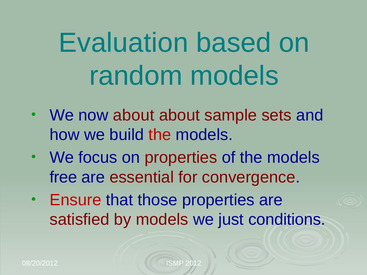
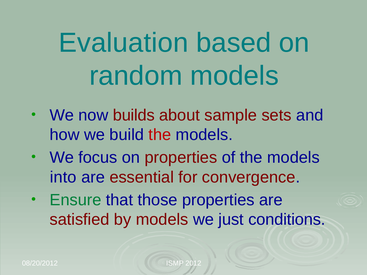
now about: about -> builds
free: free -> into
Ensure colour: red -> green
